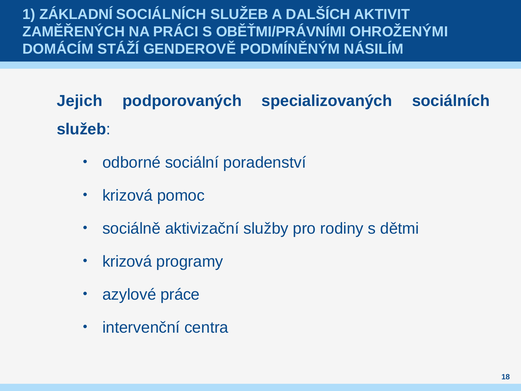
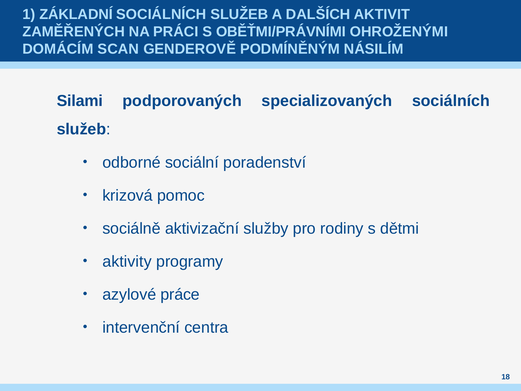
STÁŽÍ: STÁŽÍ -> SCAN
Jejich: Jejich -> Silami
krizová at (127, 261): krizová -> aktivity
